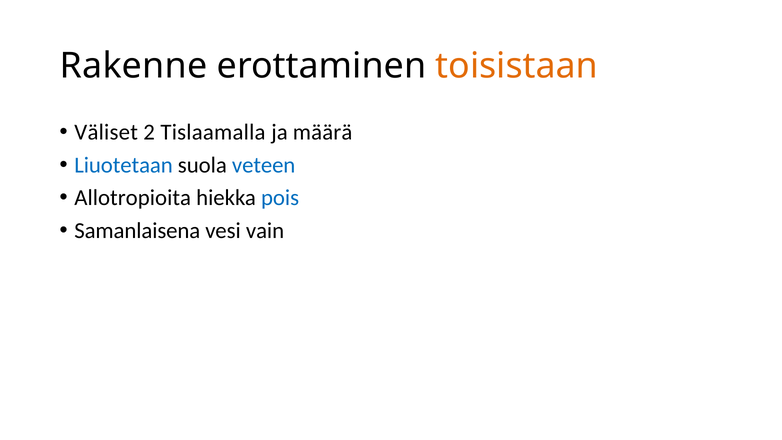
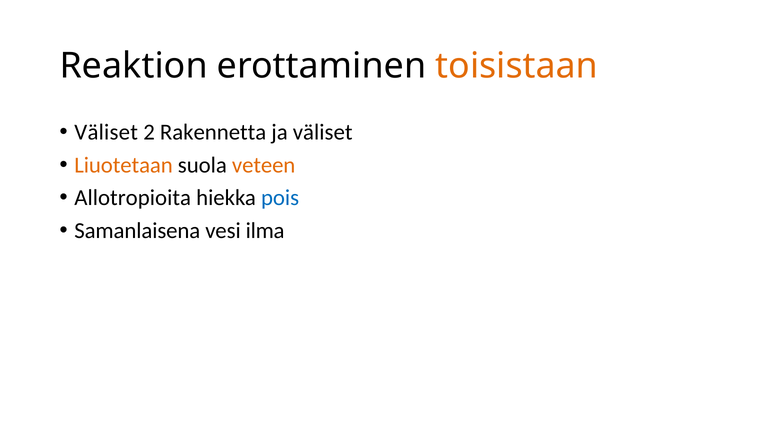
Rakenne: Rakenne -> Reaktion
Tislaamalla: Tislaamalla -> Rakennetta
ja määrä: määrä -> väliset
Liuotetaan colour: blue -> orange
veteen colour: blue -> orange
vain: vain -> ilma
